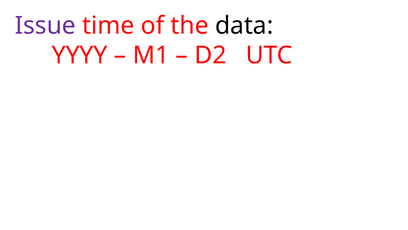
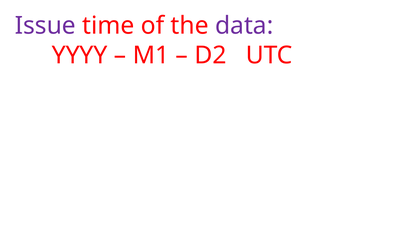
data colour: black -> purple
